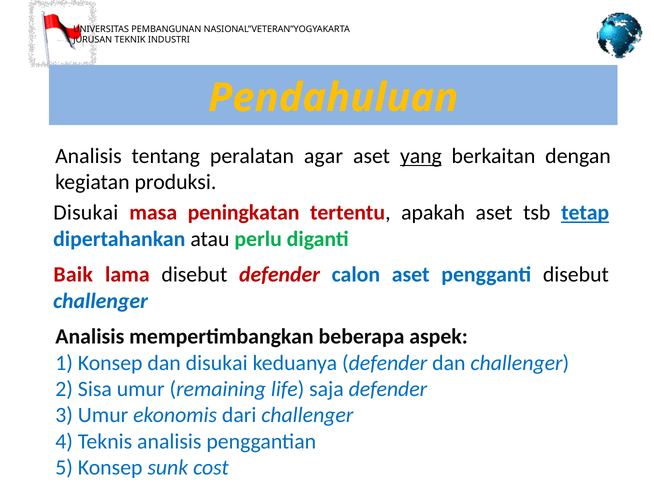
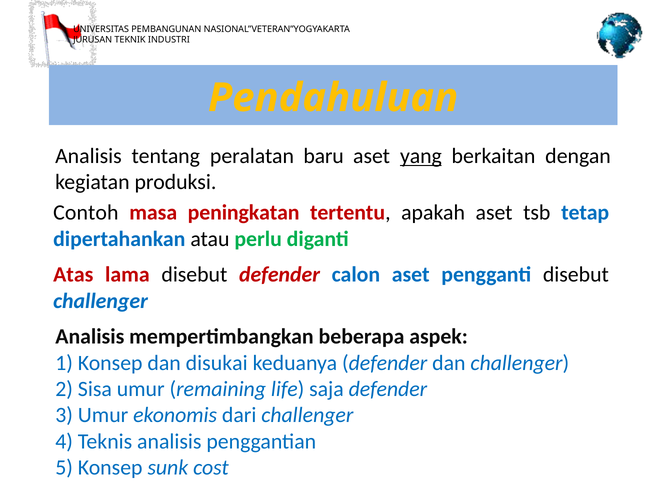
agar: agar -> baru
Disukai at (86, 213): Disukai -> Contoh
tetap underline: present -> none
Baik: Baik -> Atas
